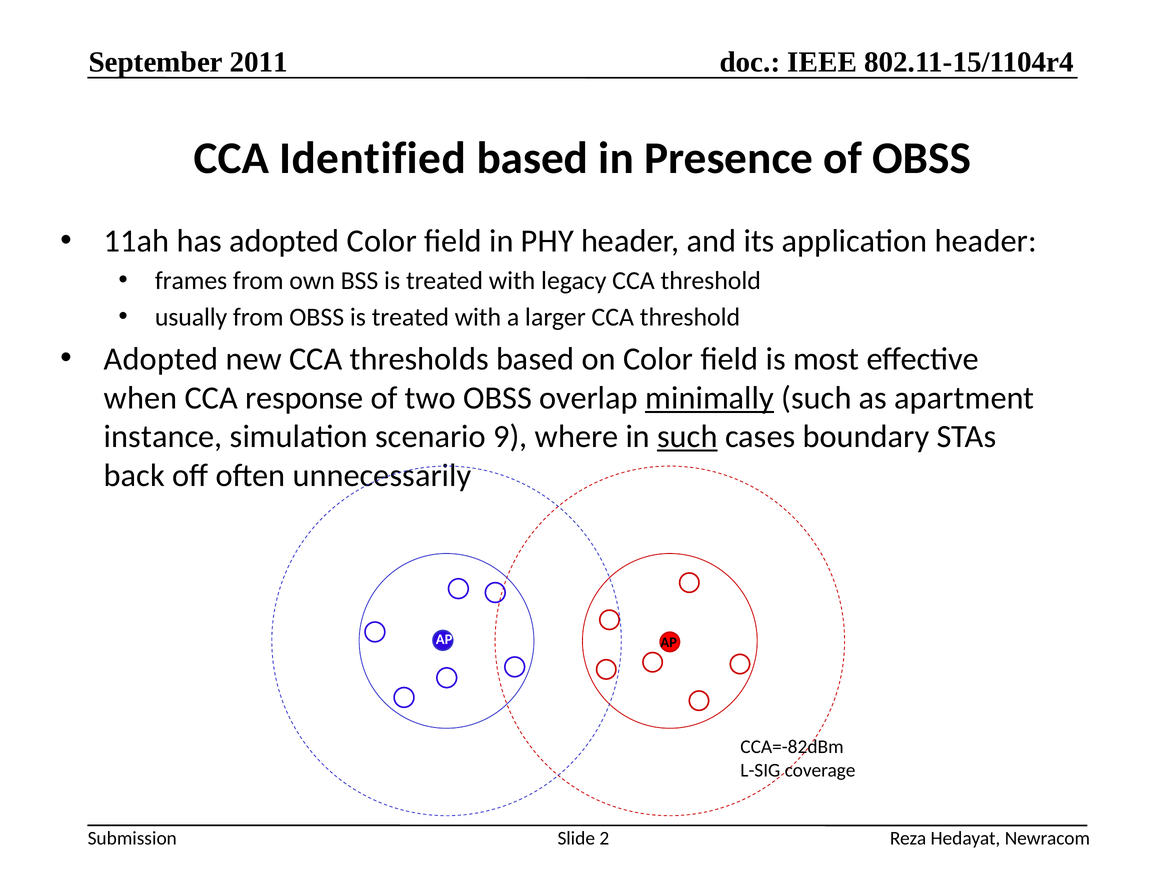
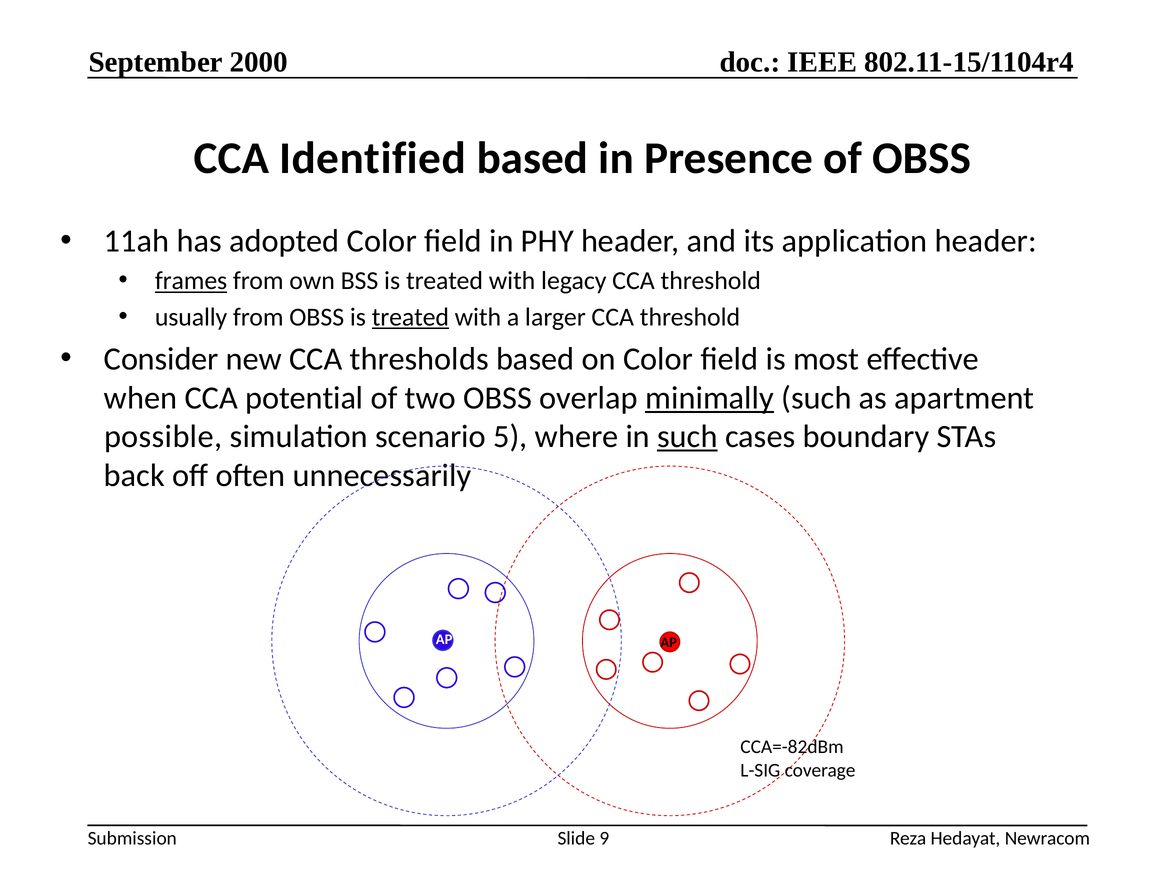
2011: 2011 -> 2000
frames underline: none -> present
treated at (410, 317) underline: none -> present
Adopted at (161, 359): Adopted -> Consider
response: response -> potential
instance: instance -> possible
9: 9 -> 5
2: 2 -> 9
